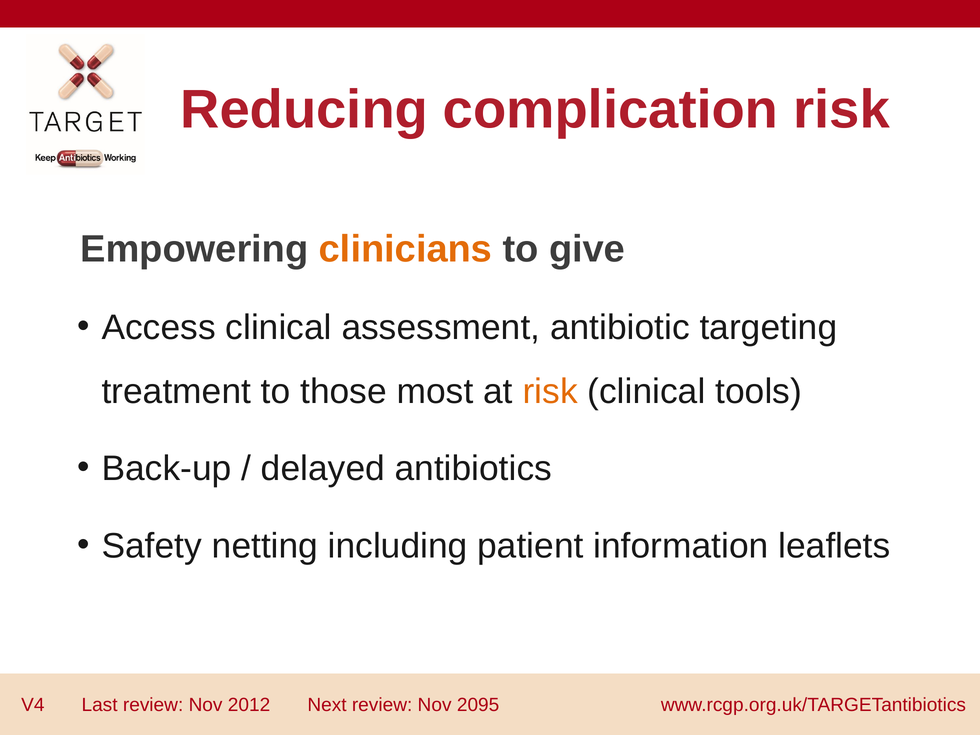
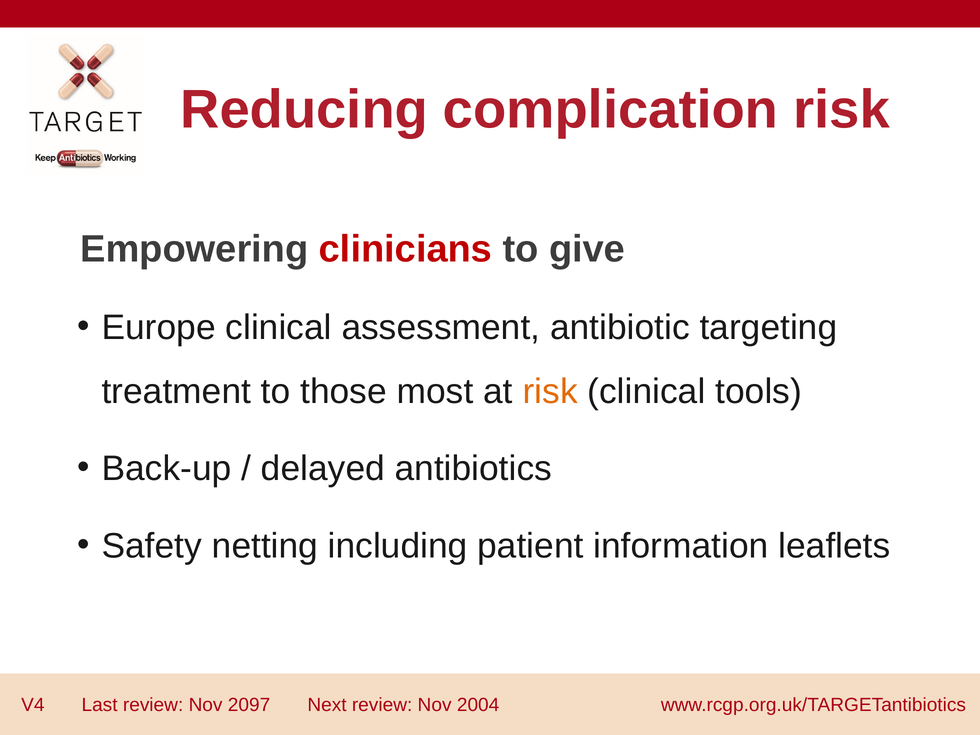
clinicians colour: orange -> red
Access: Access -> Europe
2012: 2012 -> 2097
2095: 2095 -> 2004
